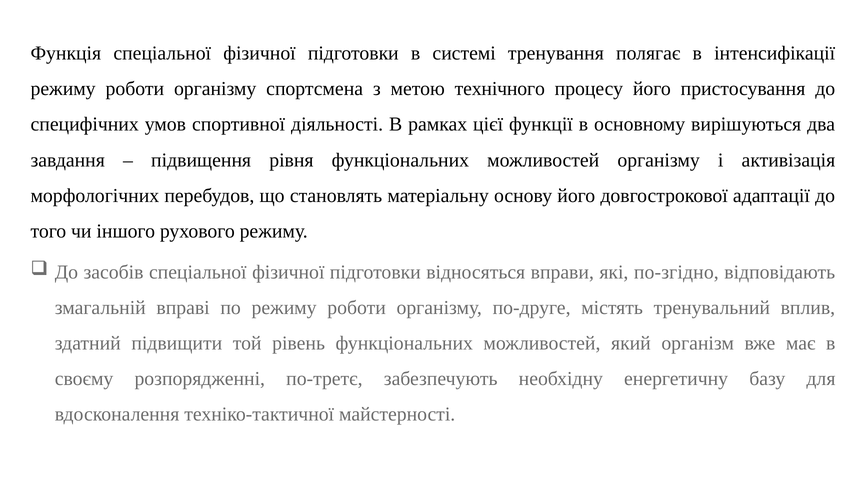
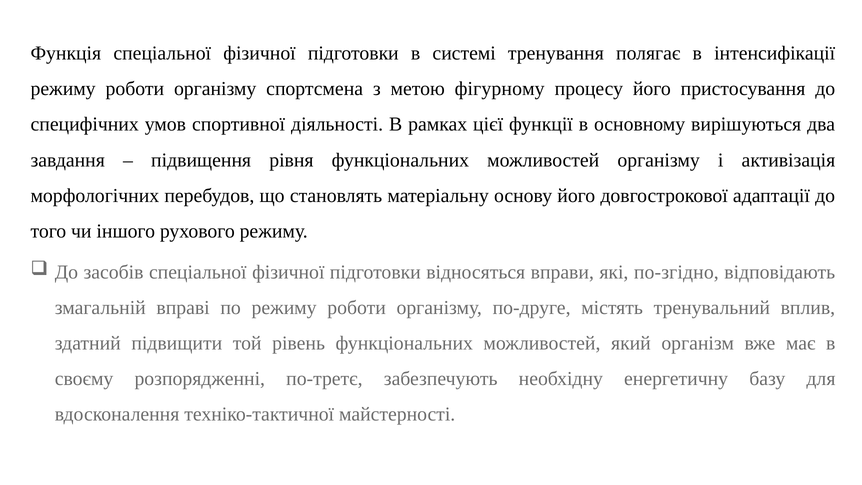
технічного: технічного -> фігурному
